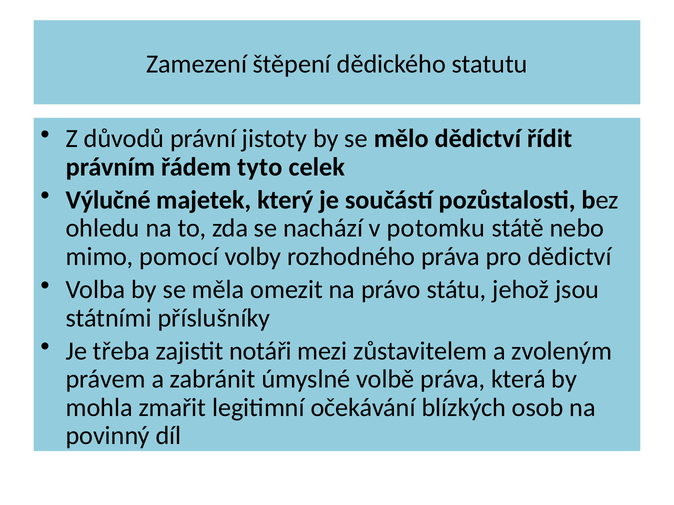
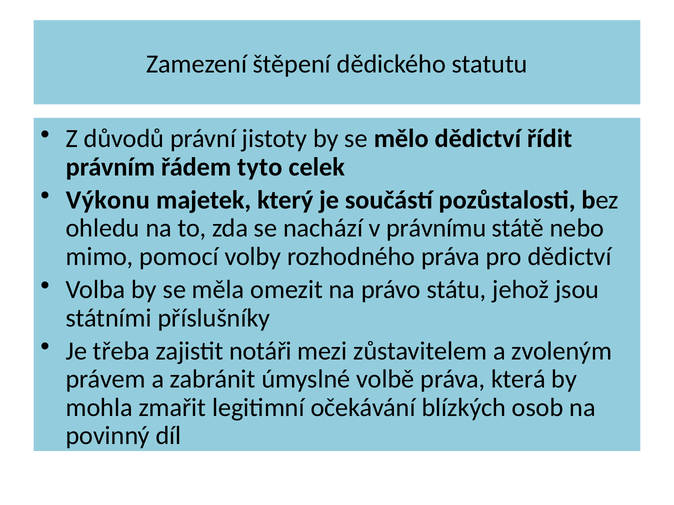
Výlučné: Výlučné -> Výkonu
potomku: potomku -> právnímu
